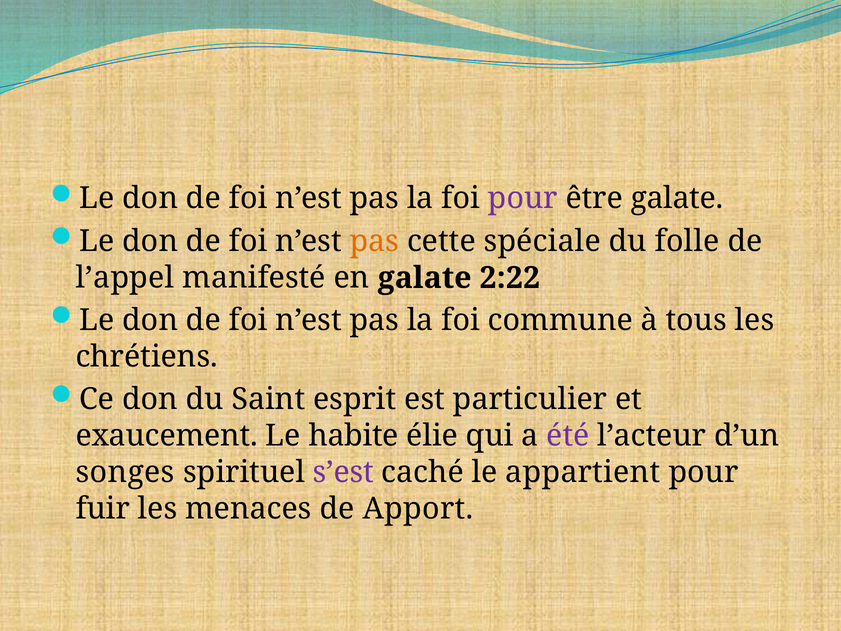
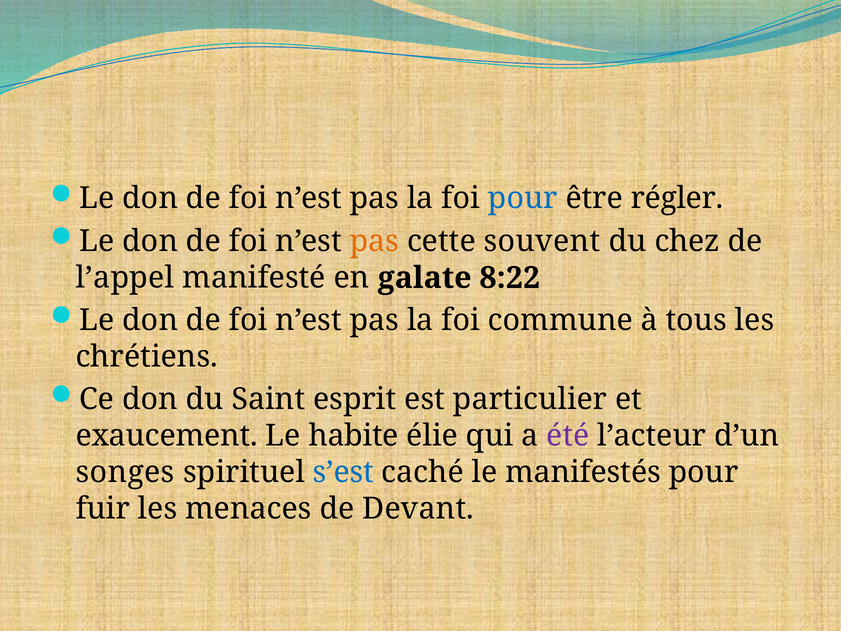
pour at (523, 198) colour: purple -> blue
être galate: galate -> régler
spéciale: spéciale -> souvent
folle: folle -> chez
2:22: 2:22 -> 8:22
s’est colour: purple -> blue
appartient: appartient -> manifestés
Apport: Apport -> Devant
